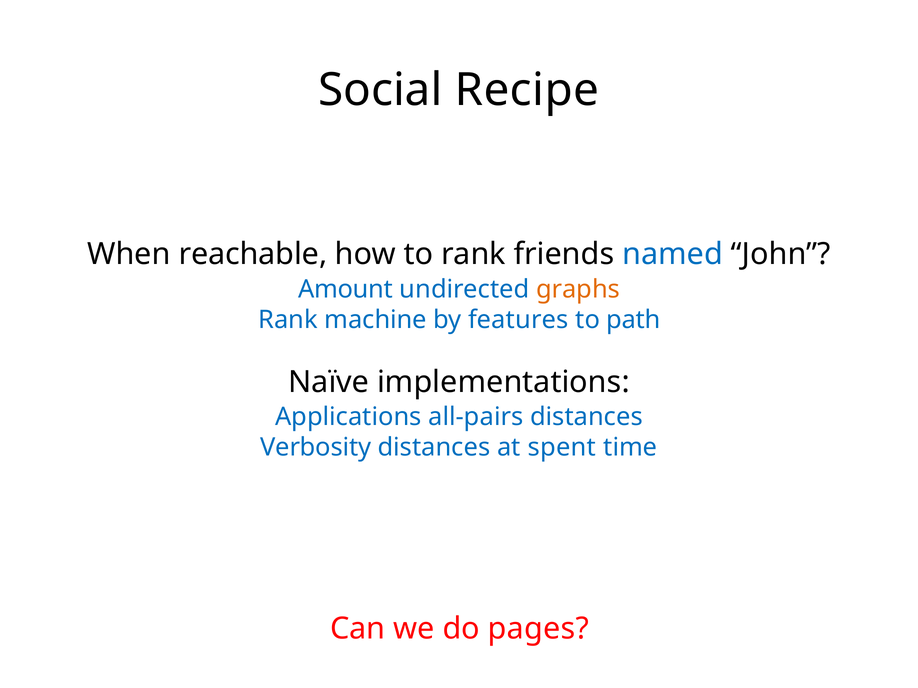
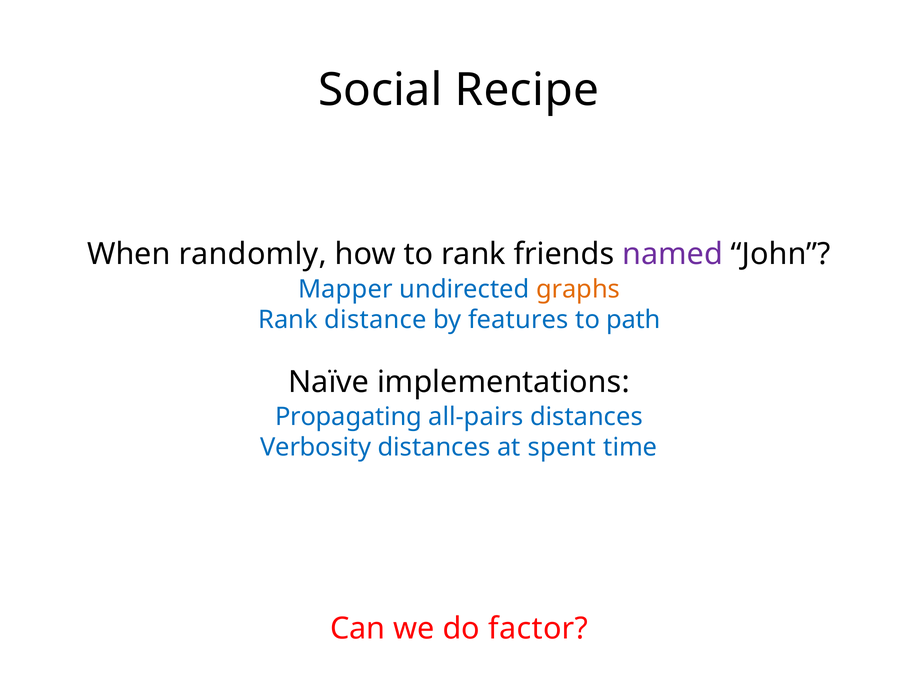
reachable: reachable -> randomly
named colour: blue -> purple
Amount: Amount -> Mapper
machine: machine -> distance
Applications: Applications -> Propagating
pages: pages -> factor
